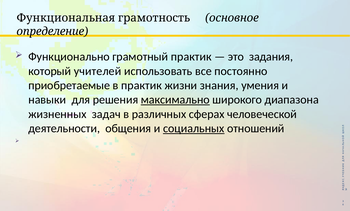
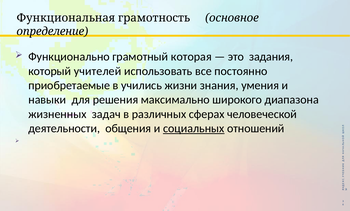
грамотный практик: практик -> которая
в практик: практик -> учились
максимально underline: present -> none
